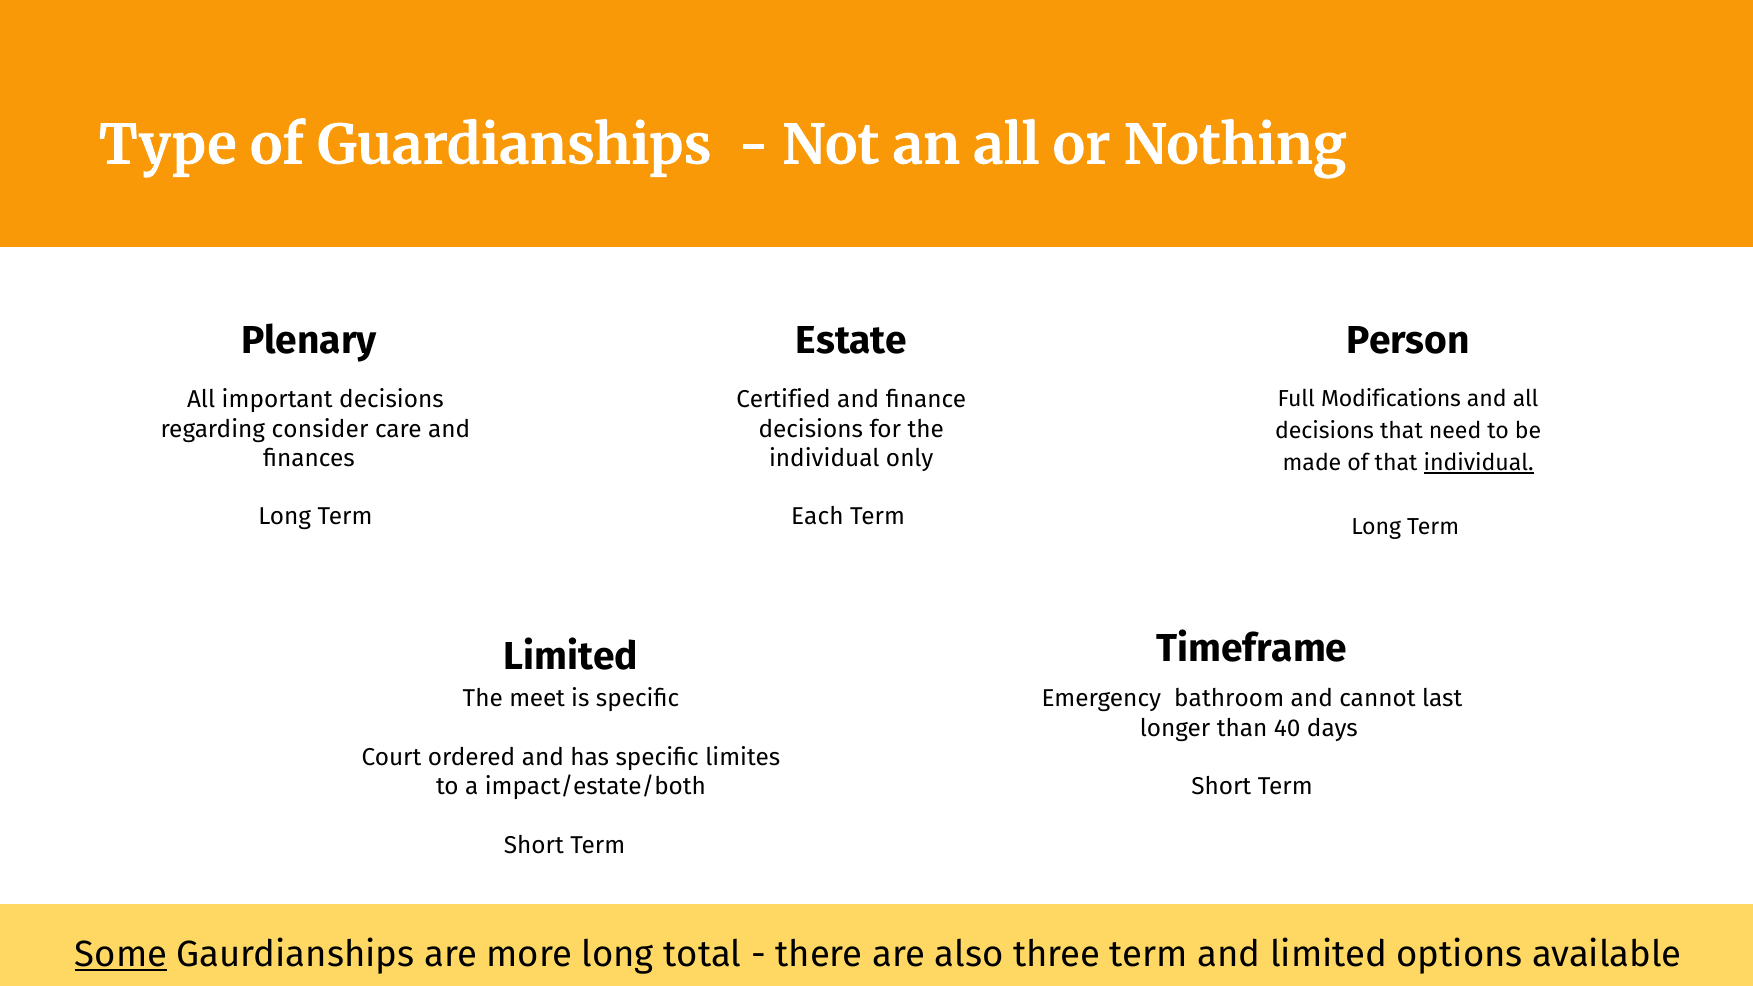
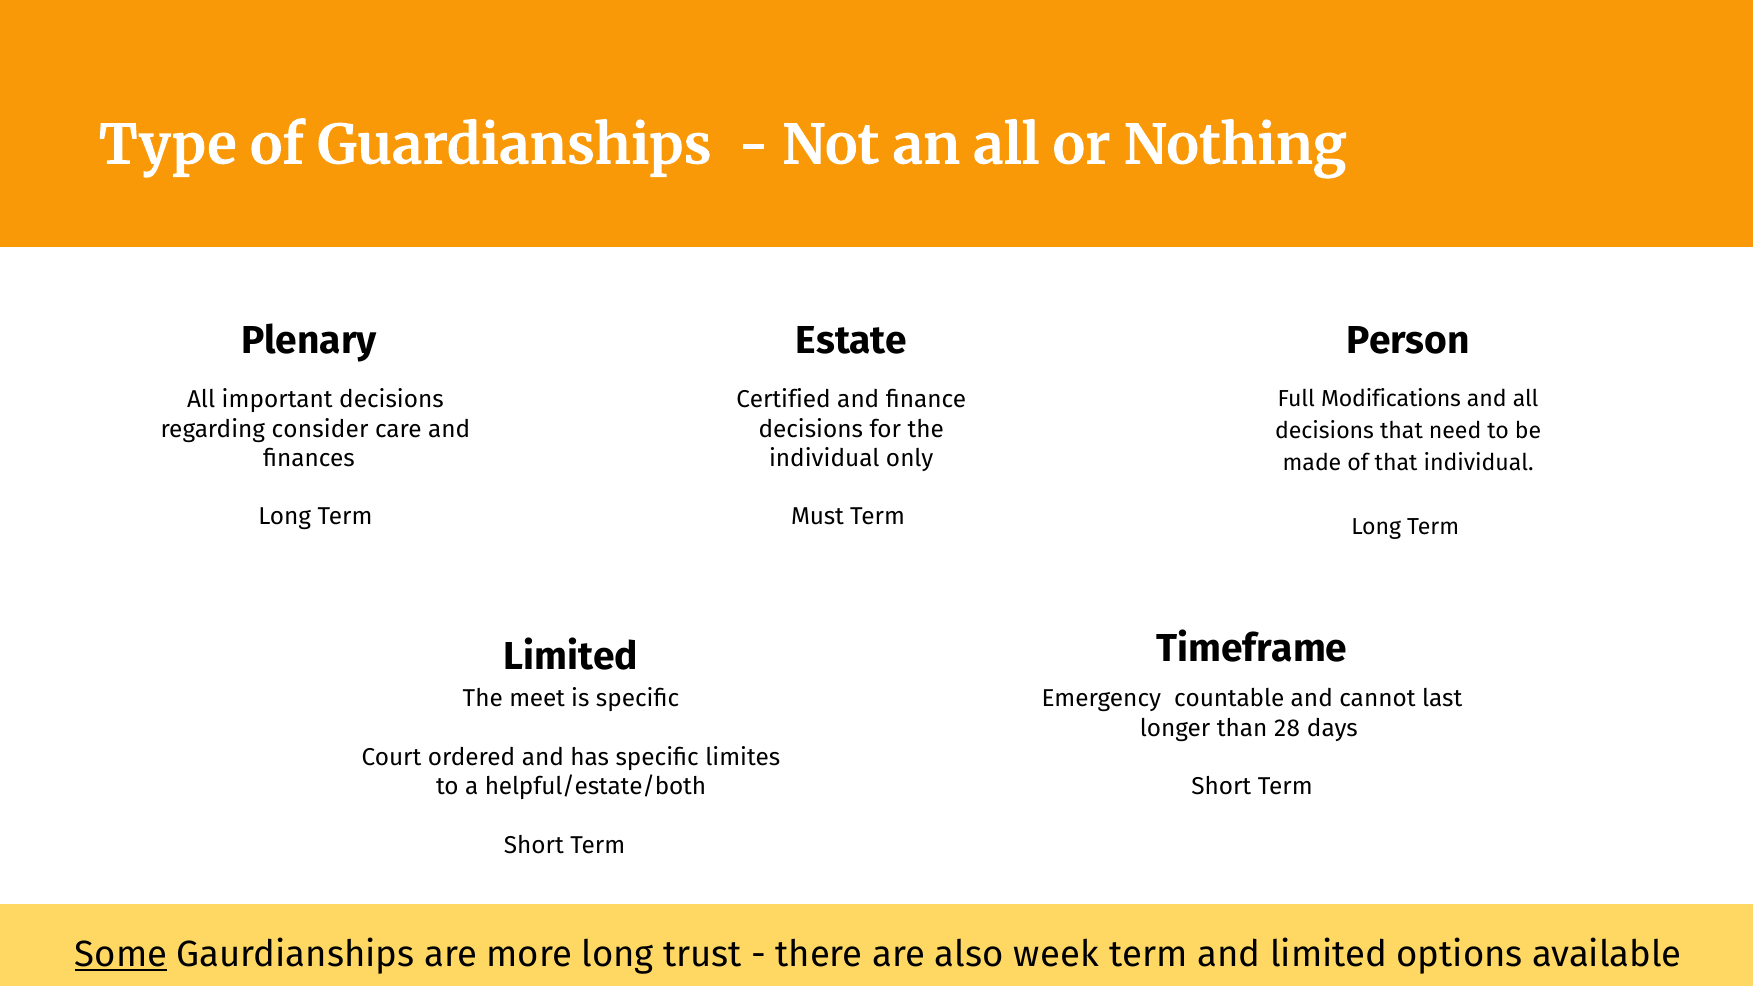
individual at (1479, 463) underline: present -> none
Each: Each -> Must
bathroom: bathroom -> countable
40: 40 -> 28
impact/estate/both: impact/estate/both -> helpful/estate/both
total: total -> trust
three: three -> week
